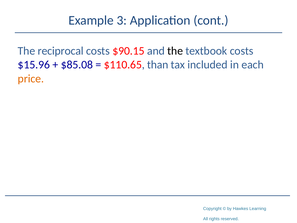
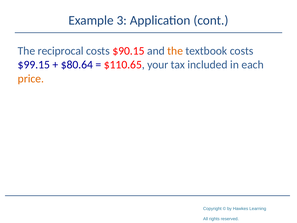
the at (175, 51) colour: black -> orange
$15.96: $15.96 -> $99.15
$85.08: $85.08 -> $80.64
than: than -> your
